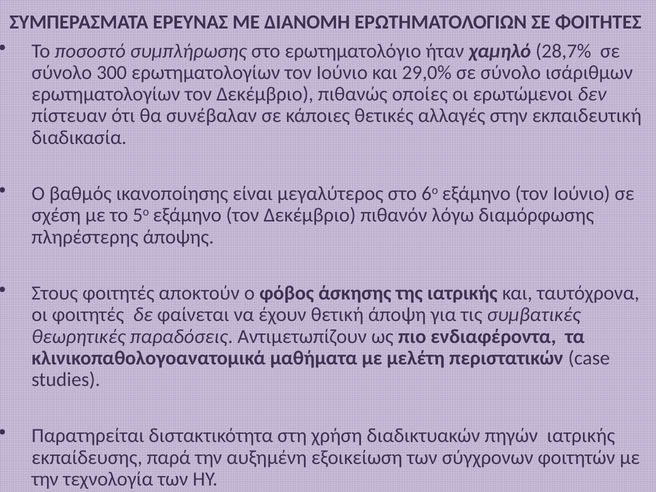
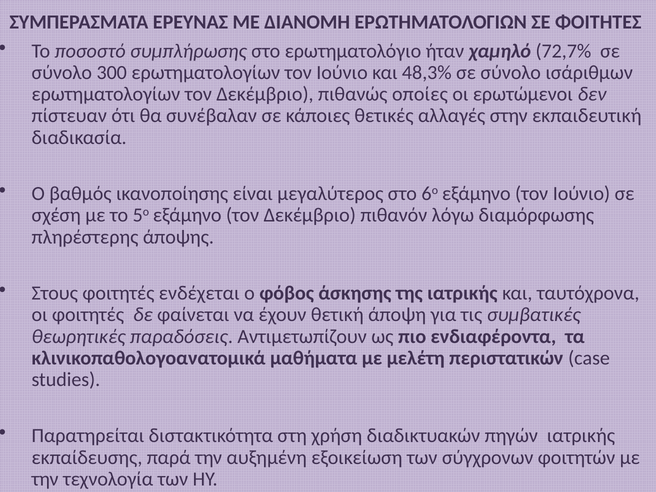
28,7%: 28,7% -> 72,7%
29,0%: 29,0% -> 48,3%
αποκτούν: αποκτούν -> ενδέχεται
